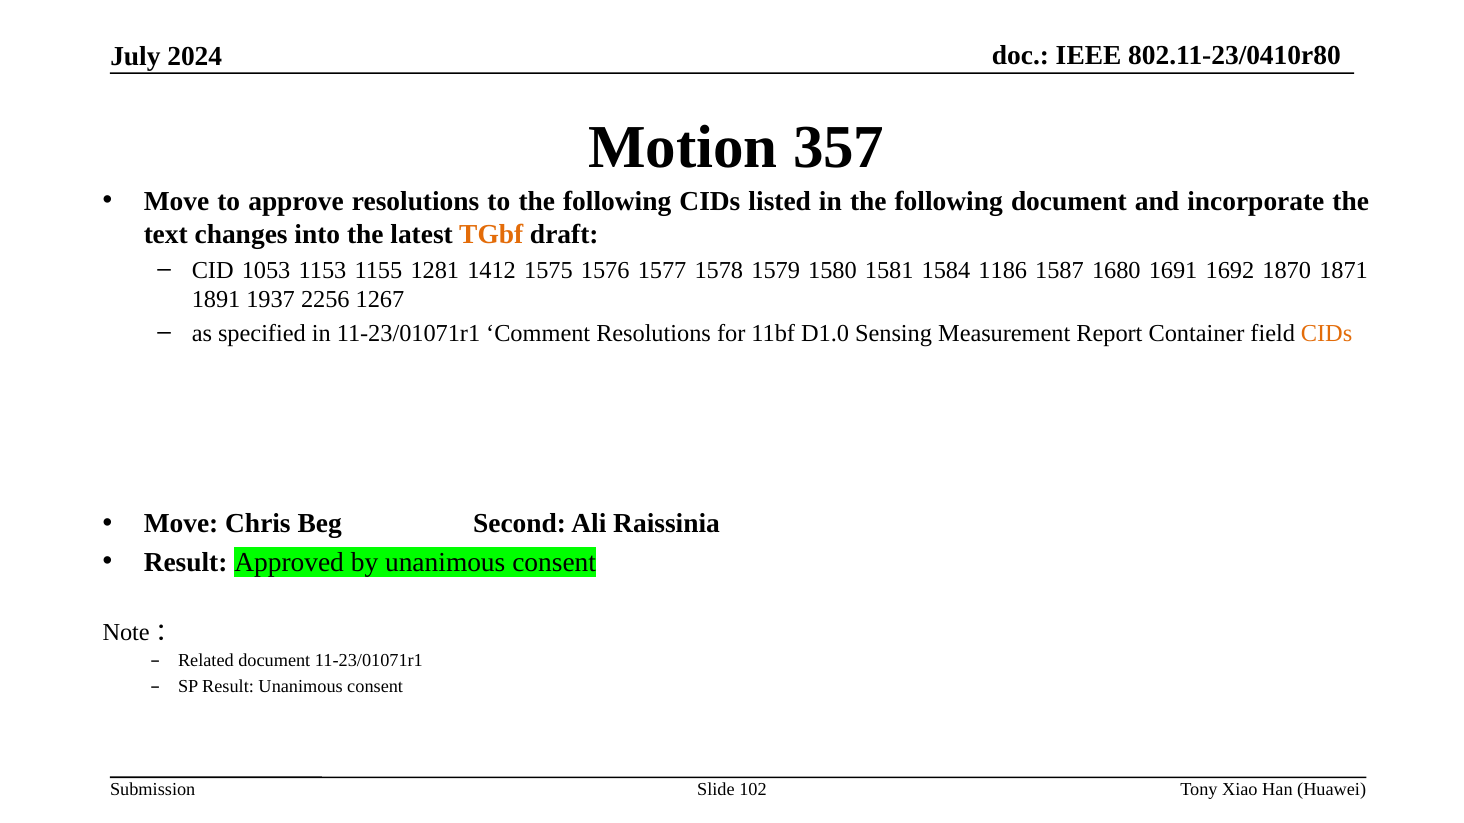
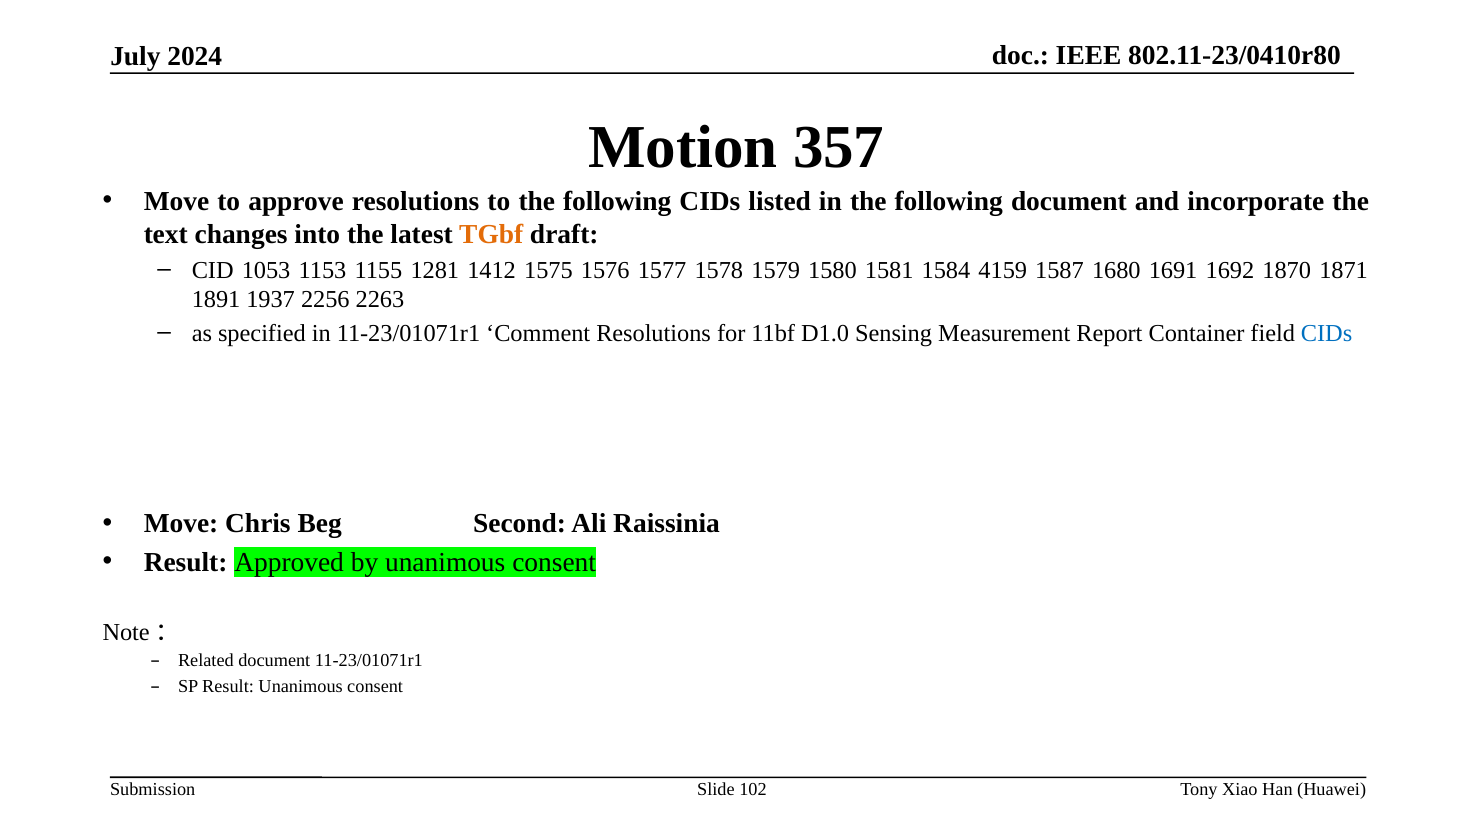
1186: 1186 -> 4159
1267: 1267 -> 2263
CIDs at (1327, 334) colour: orange -> blue
